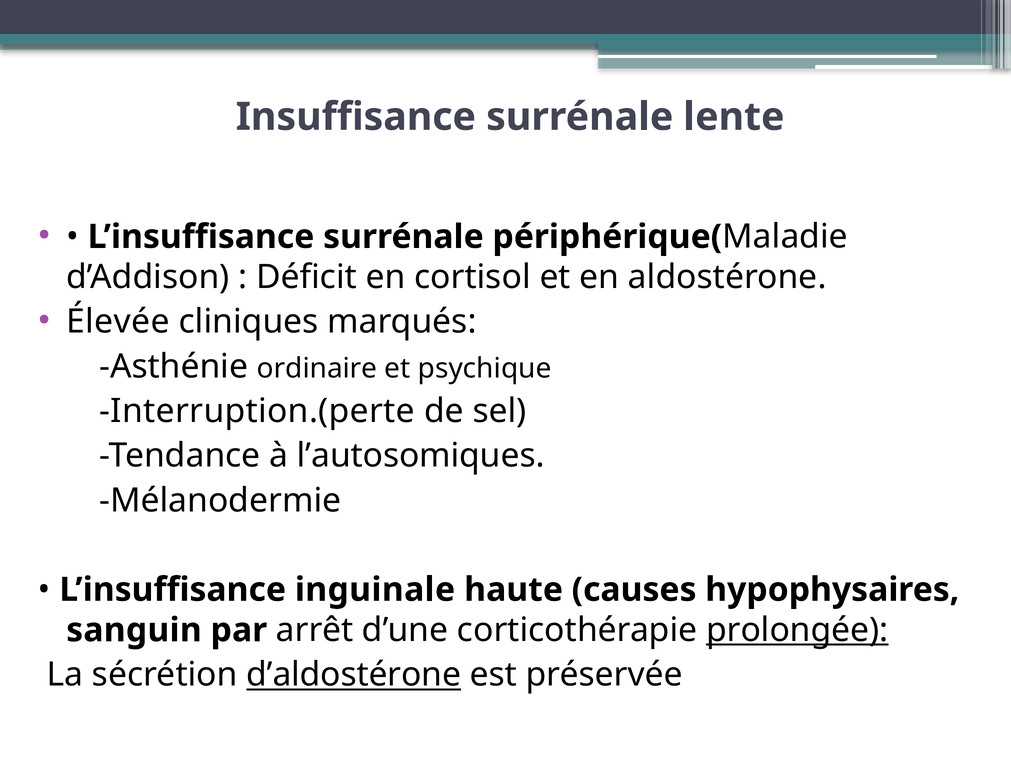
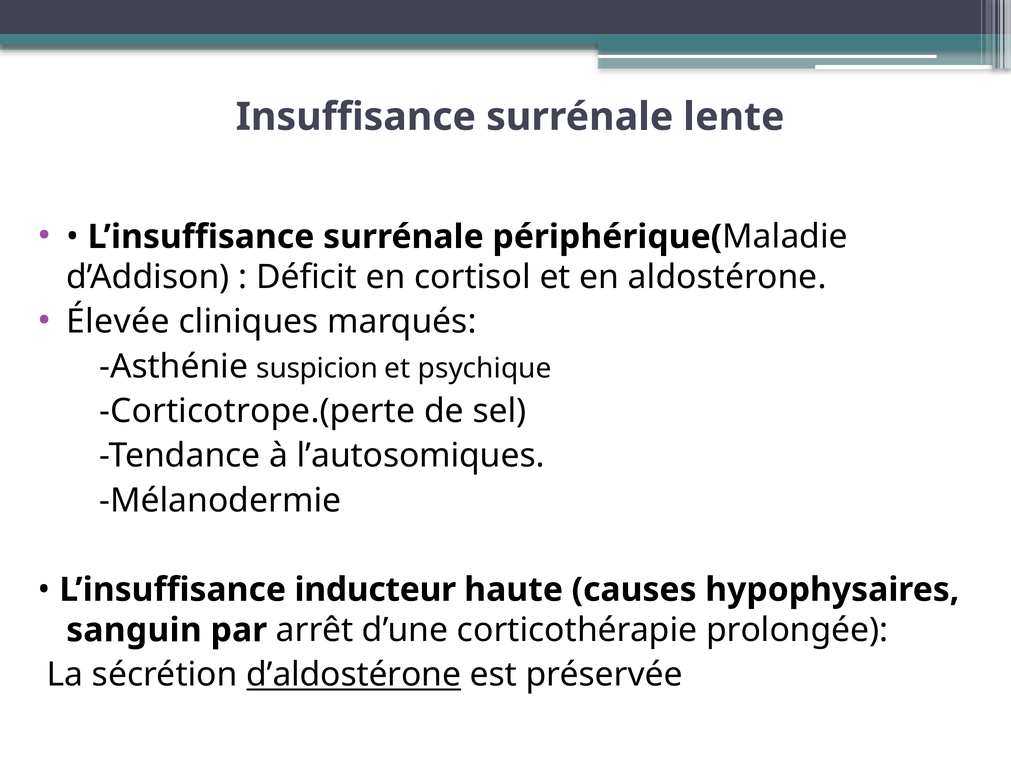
ordinaire: ordinaire -> suspicion
Interruption.(perte: Interruption.(perte -> Corticotrope.(perte
inguinale: inguinale -> inducteur
prolongée underline: present -> none
